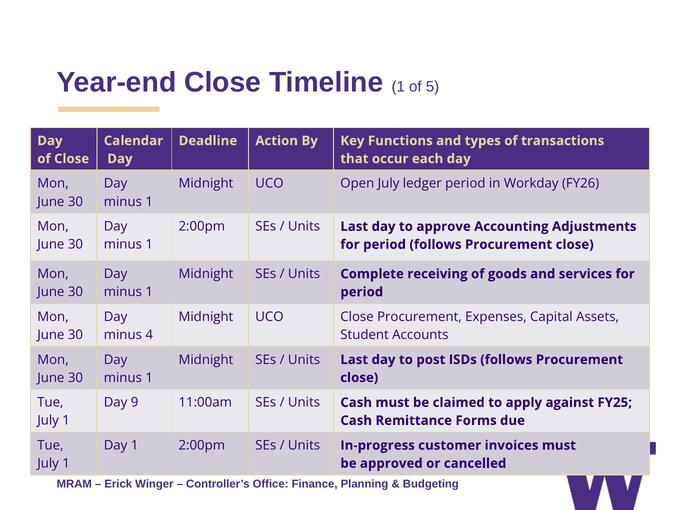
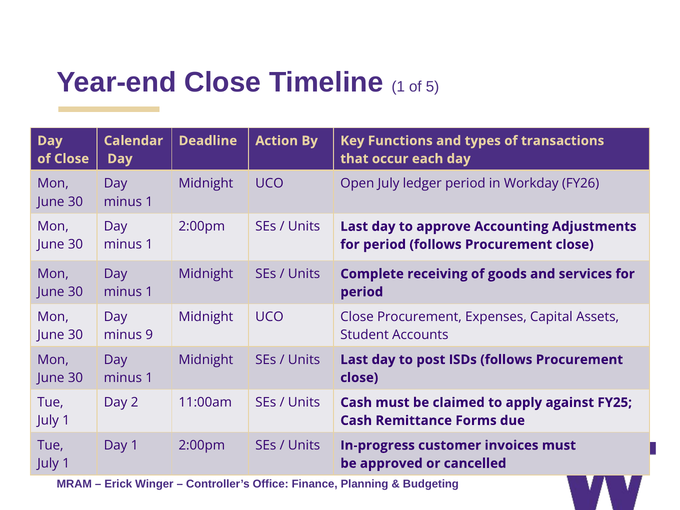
4: 4 -> 9
9: 9 -> 2
